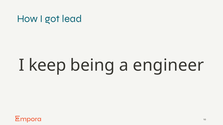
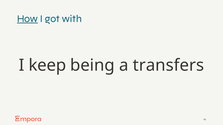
How underline: none -> present
lead: lead -> with
engineer: engineer -> transfers
